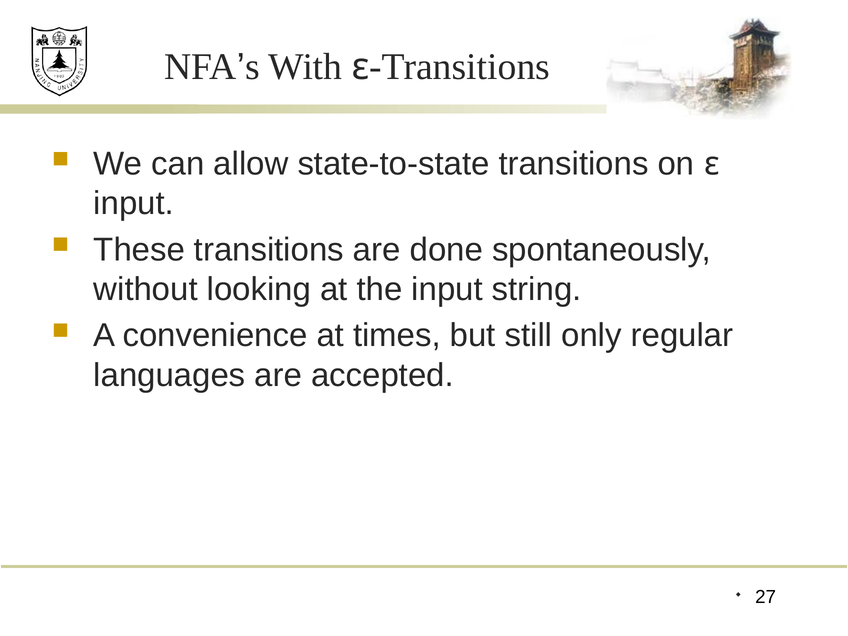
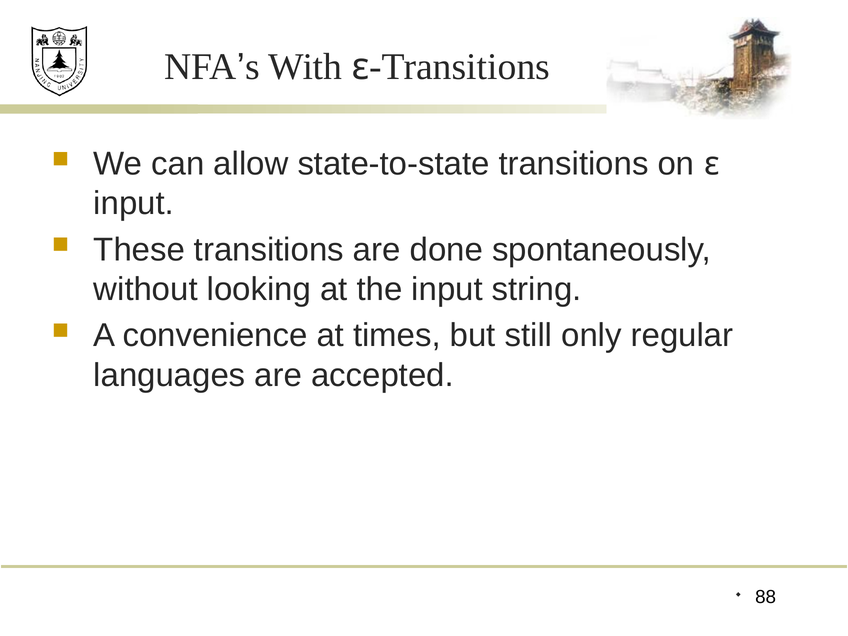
27: 27 -> 88
